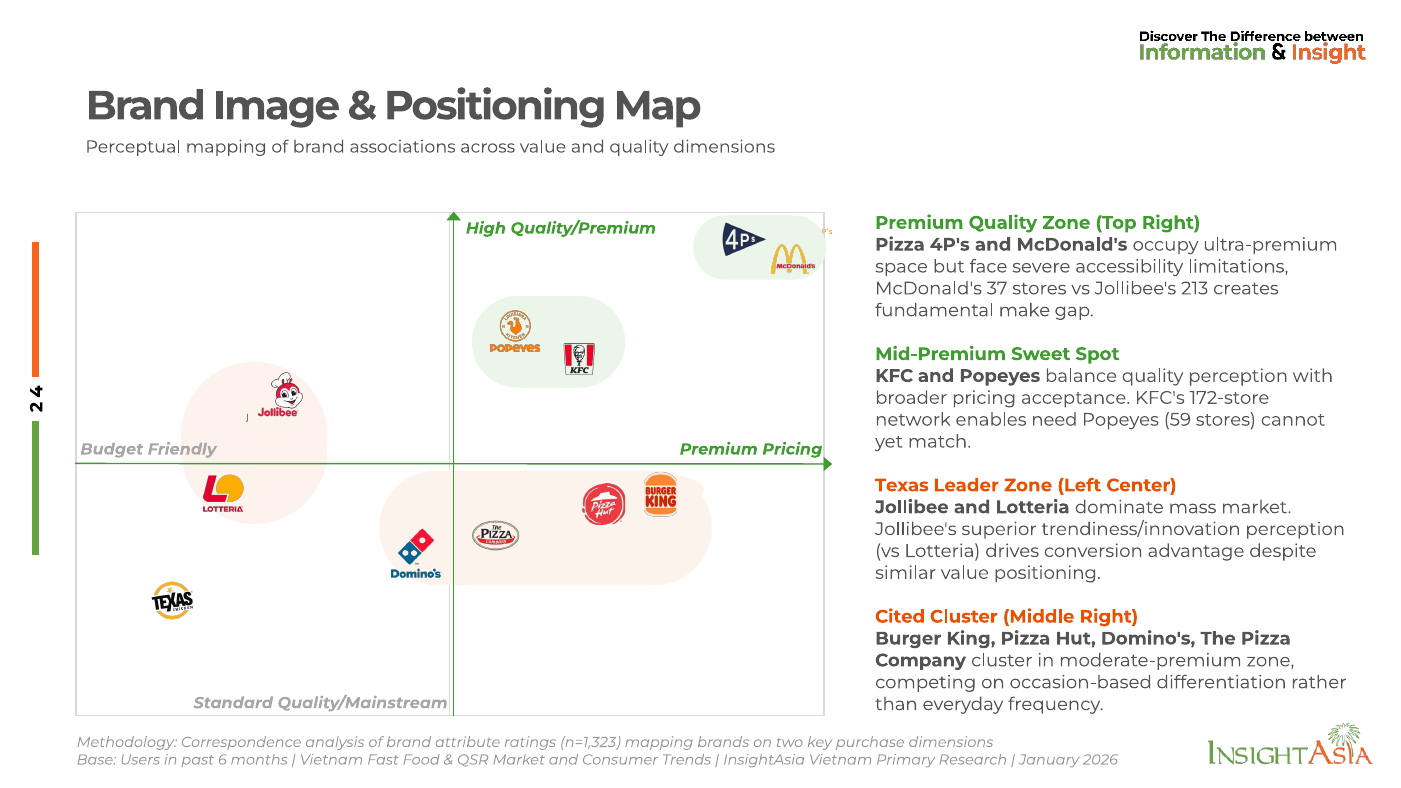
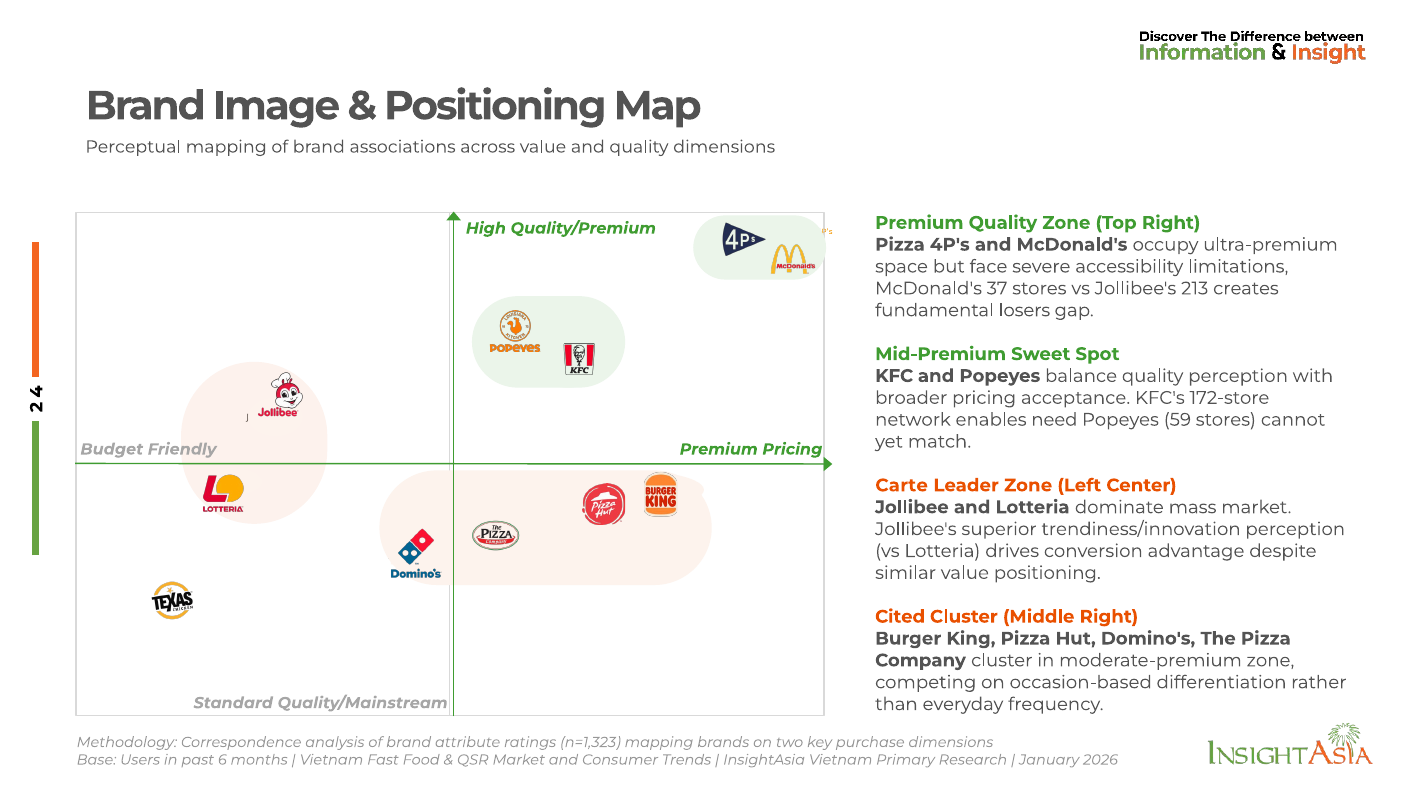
make: make -> losers
Texas at (902, 485): Texas -> Carte
